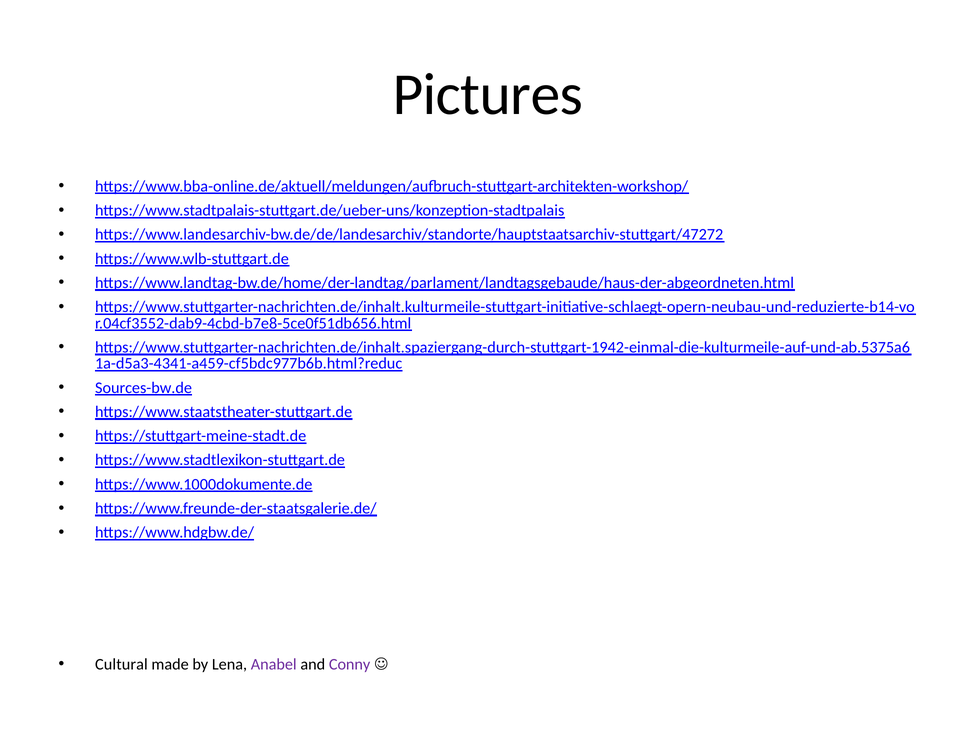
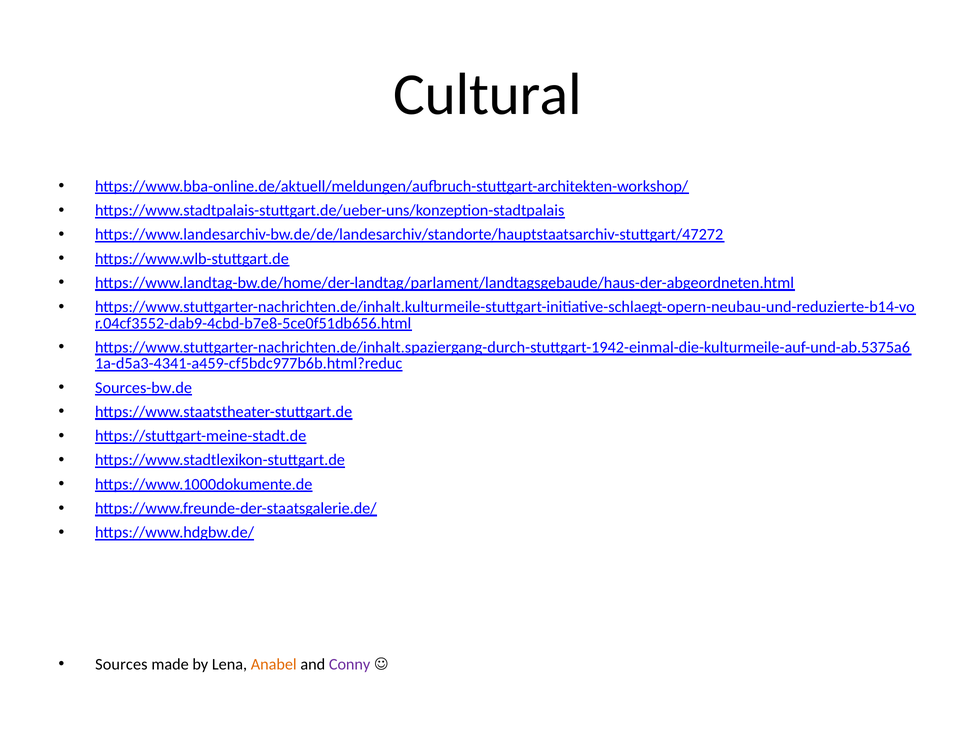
Pictures: Pictures -> Cultural
Cultural: Cultural -> Sources
Anabel colour: purple -> orange
